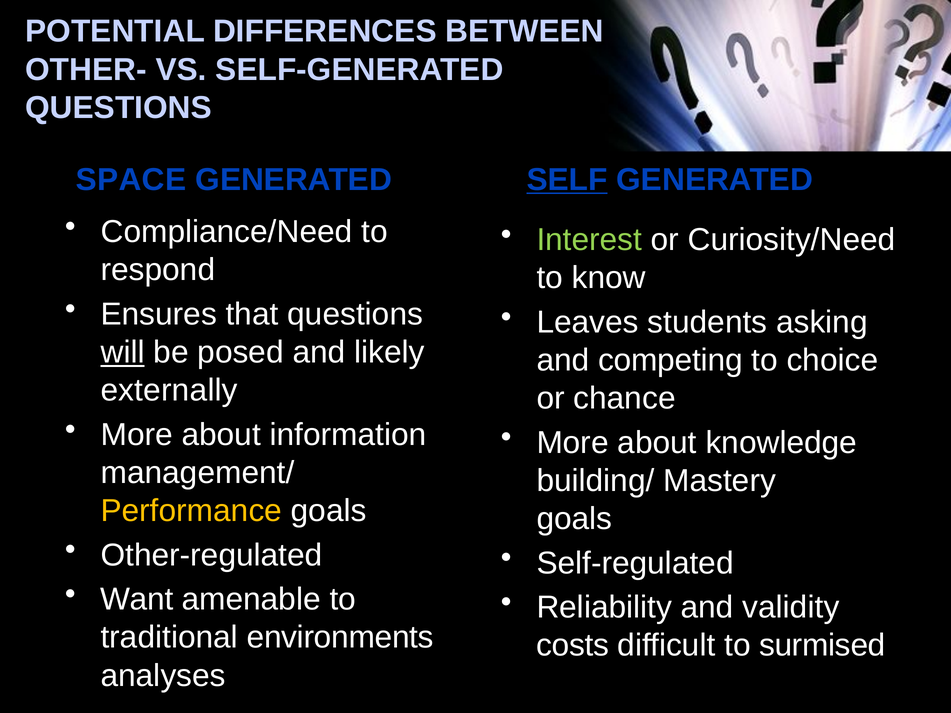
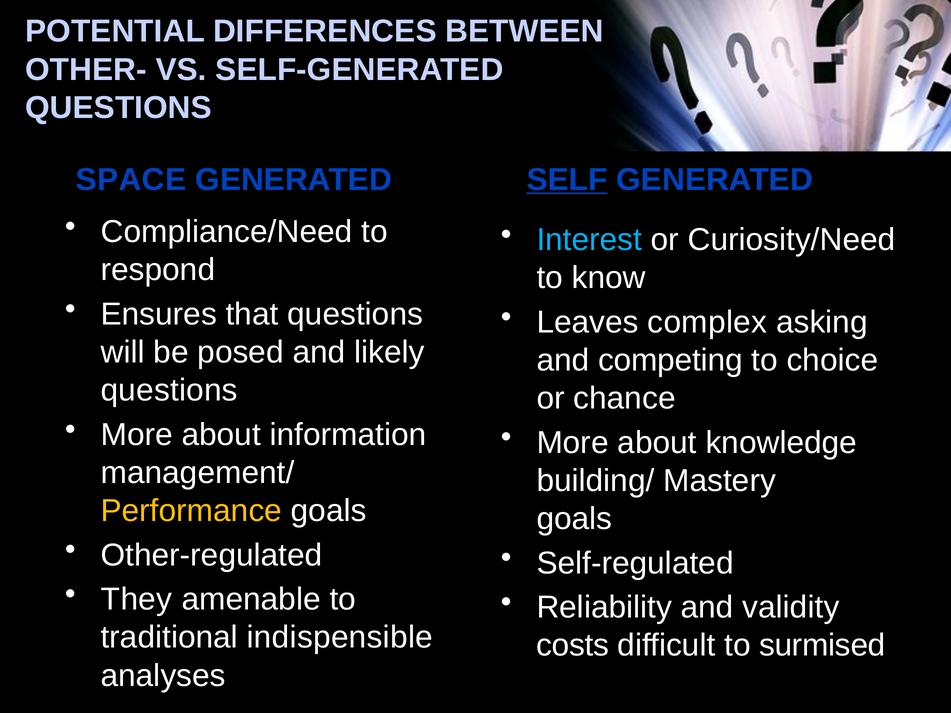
Interest colour: light green -> light blue
students: students -> complex
will underline: present -> none
externally at (169, 391): externally -> questions
Want: Want -> They
environments: environments -> indispensible
